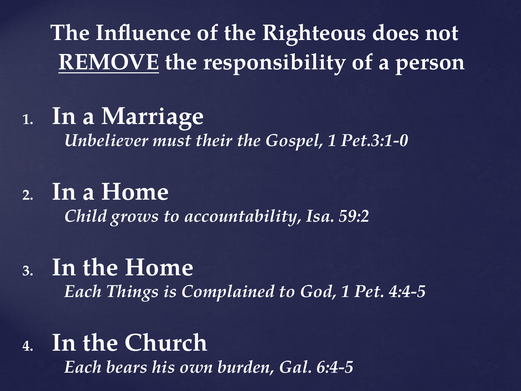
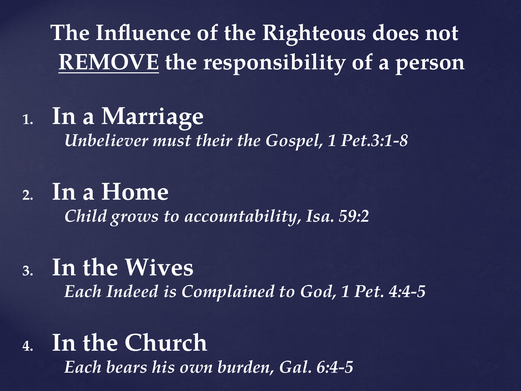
Pet.3:1-0: Pet.3:1-0 -> Pet.3:1-8
the Home: Home -> Wives
Things: Things -> Indeed
